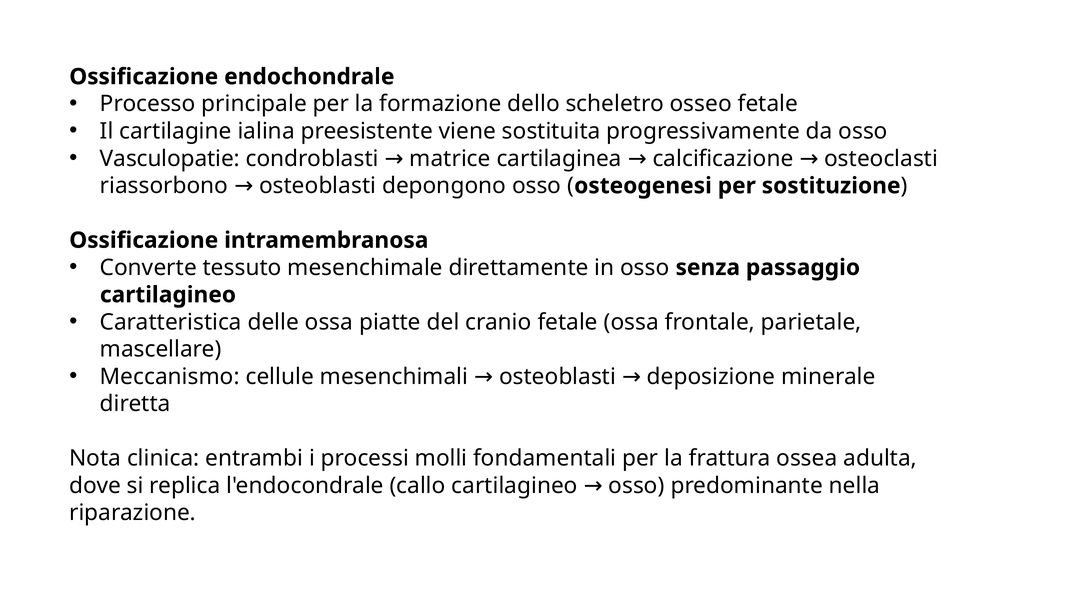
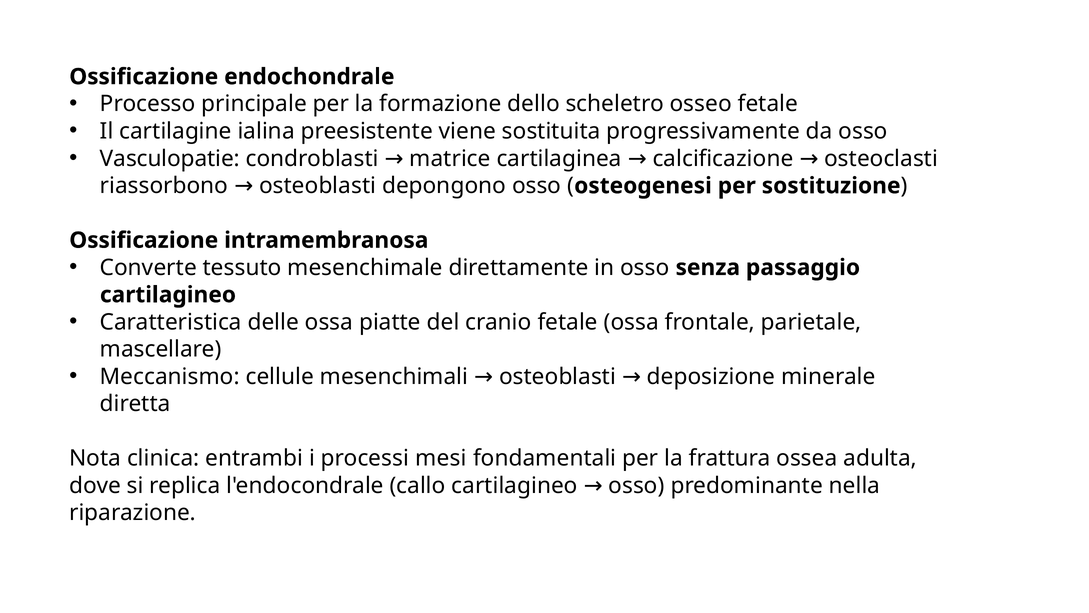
molli: molli -> mesi
